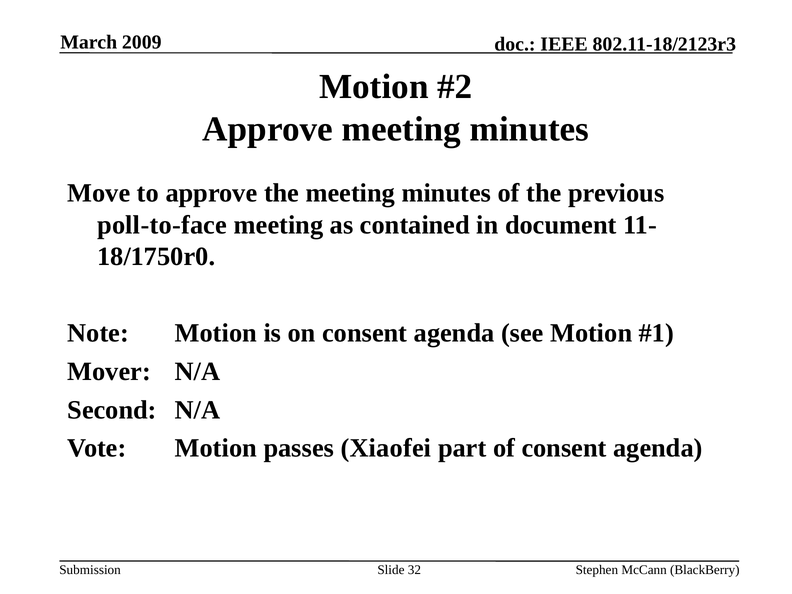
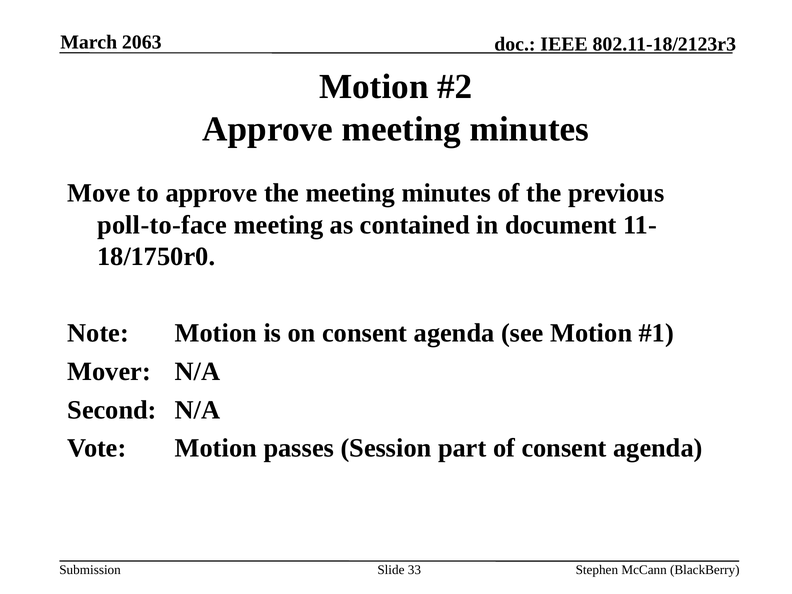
2009: 2009 -> 2063
Xiaofei: Xiaofei -> Session
32: 32 -> 33
